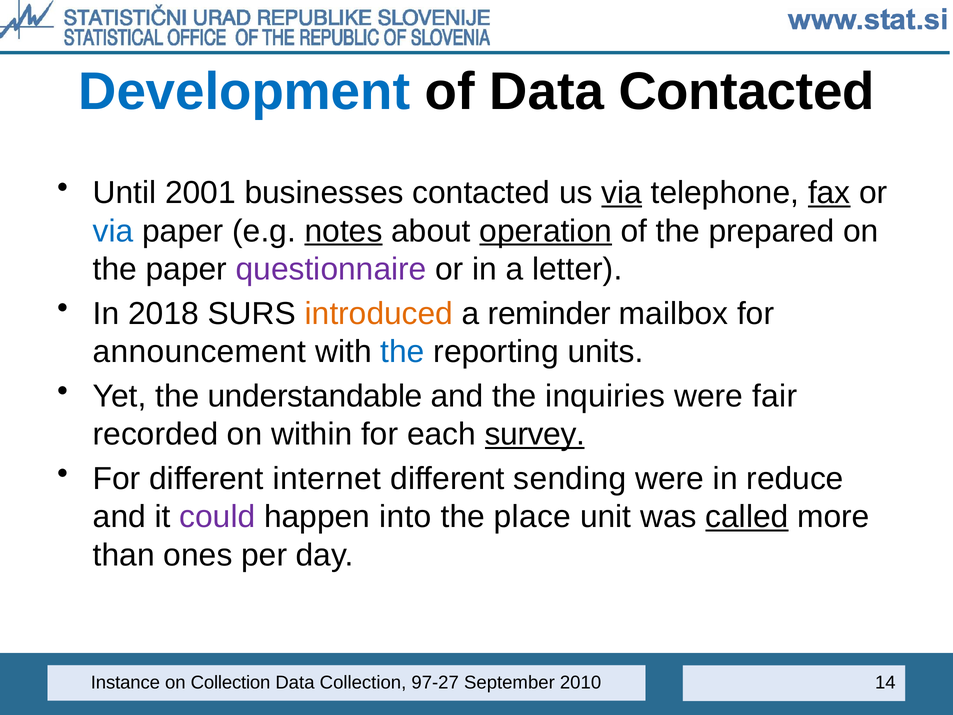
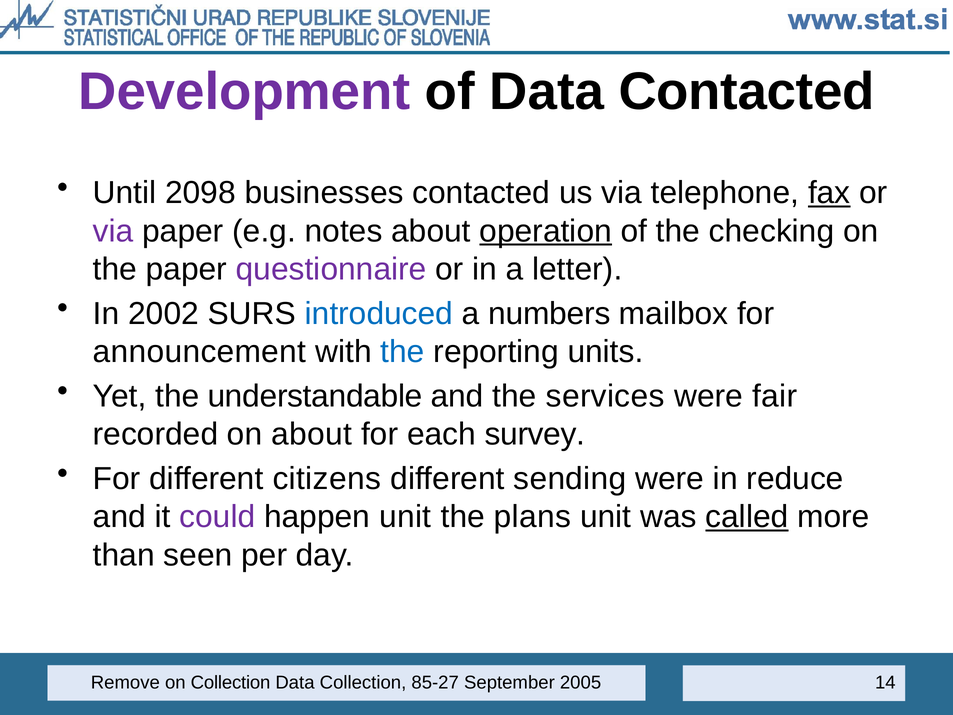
Development colour: blue -> purple
2001: 2001 -> 2098
via at (622, 193) underline: present -> none
via at (113, 231) colour: blue -> purple
notes underline: present -> none
prepared: prepared -> checking
2018: 2018 -> 2002
introduced colour: orange -> blue
reminder: reminder -> numbers
inquiries: inquiries -> services
on within: within -> about
survey underline: present -> none
internet: internet -> citizens
happen into: into -> unit
place: place -> plans
ones: ones -> seen
Instance: Instance -> Remove
97-27: 97-27 -> 85-27
2010: 2010 -> 2005
